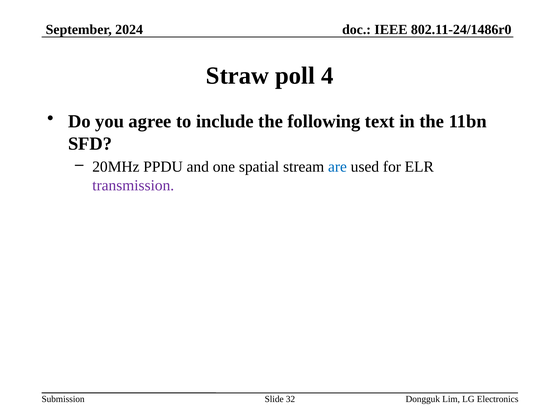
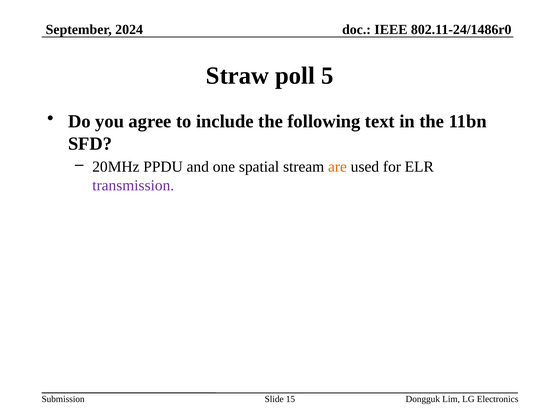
4: 4 -> 5
are colour: blue -> orange
32: 32 -> 15
